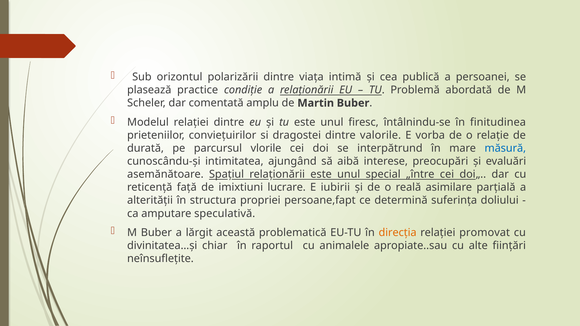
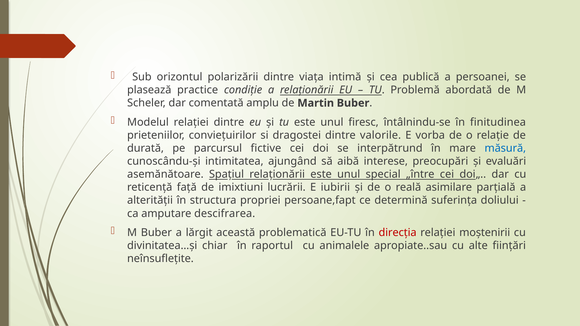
vlorile: vlorile -> fictive
lucrare: lucrare -> lucrării
speculativă: speculativă -> descifrarea
direcţia colour: orange -> red
promovat: promovat -> moştenirii
